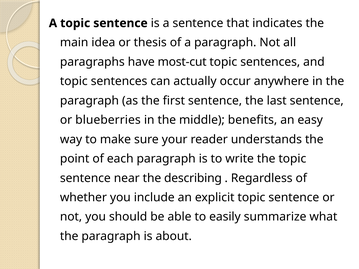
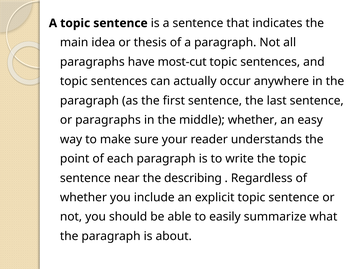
or blueberries: blueberries -> paragraphs
middle benefits: benefits -> whether
